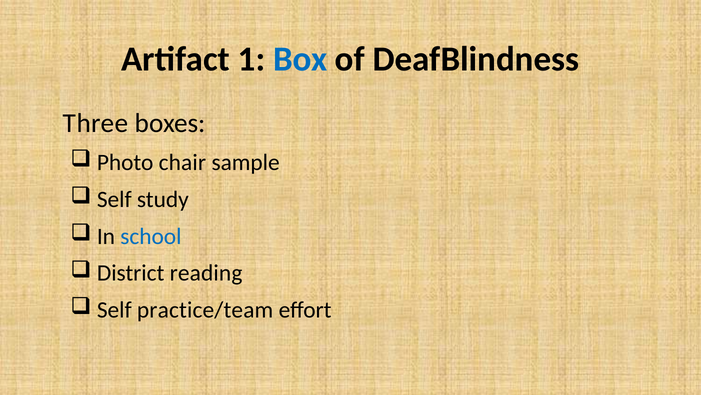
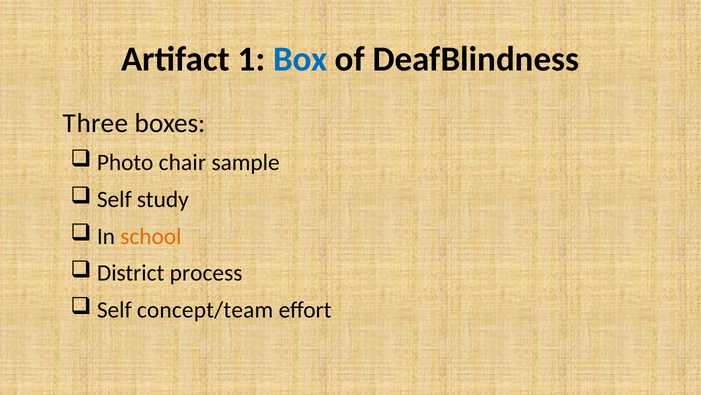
school colour: blue -> orange
reading: reading -> process
practice/team: practice/team -> concept/team
